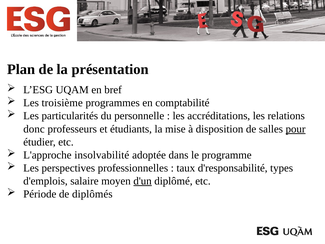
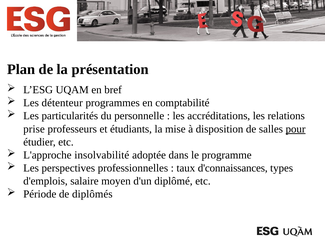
troisième: troisième -> détenteur
donc: donc -> prise
d'responsabilité: d'responsabilité -> d'connaissances
d'un underline: present -> none
